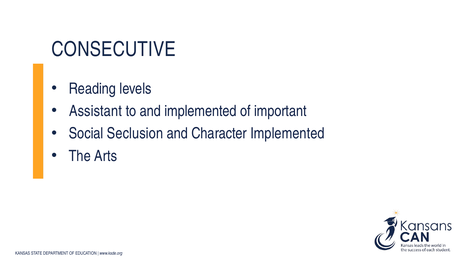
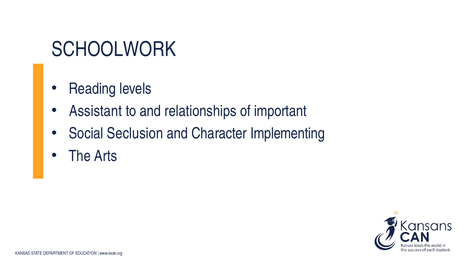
CONSECUTIVE: CONSECUTIVE -> SCHOOLWORK
and implemented: implemented -> relationships
Character Implemented: Implemented -> Implementing
